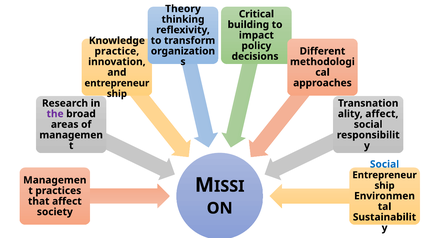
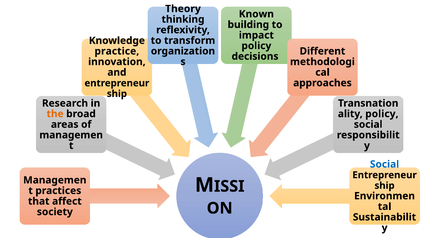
Critical: Critical -> Known
the colour: purple -> orange
affect at (382, 114): affect -> policy
